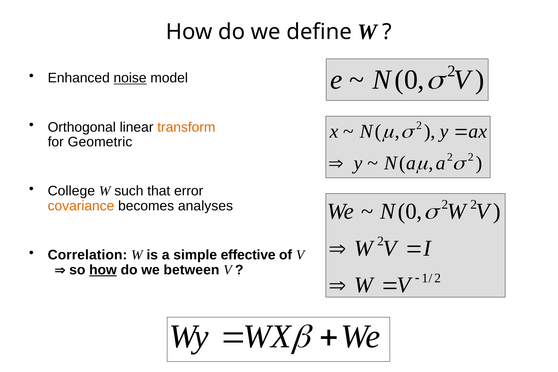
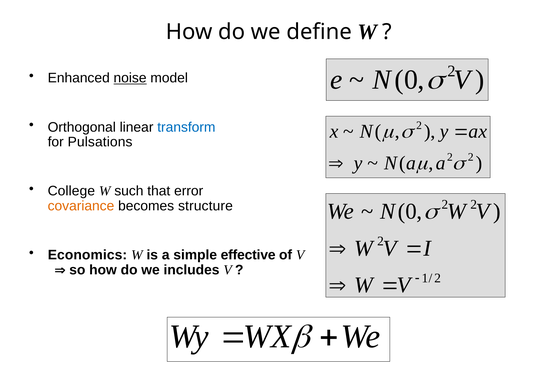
transform colour: orange -> blue
Geometric: Geometric -> Pulsations
analyses: analyses -> structure
Correlation: Correlation -> Economics
how at (103, 270) underline: present -> none
between: between -> includes
